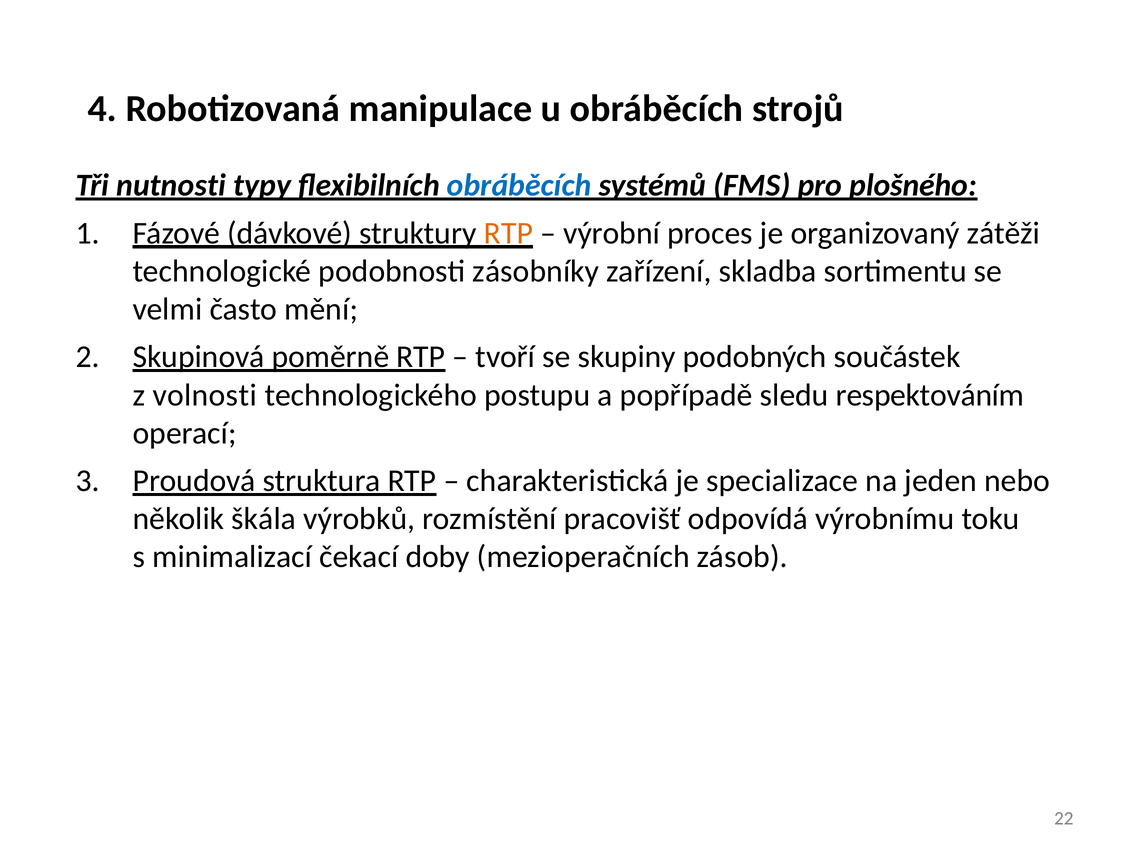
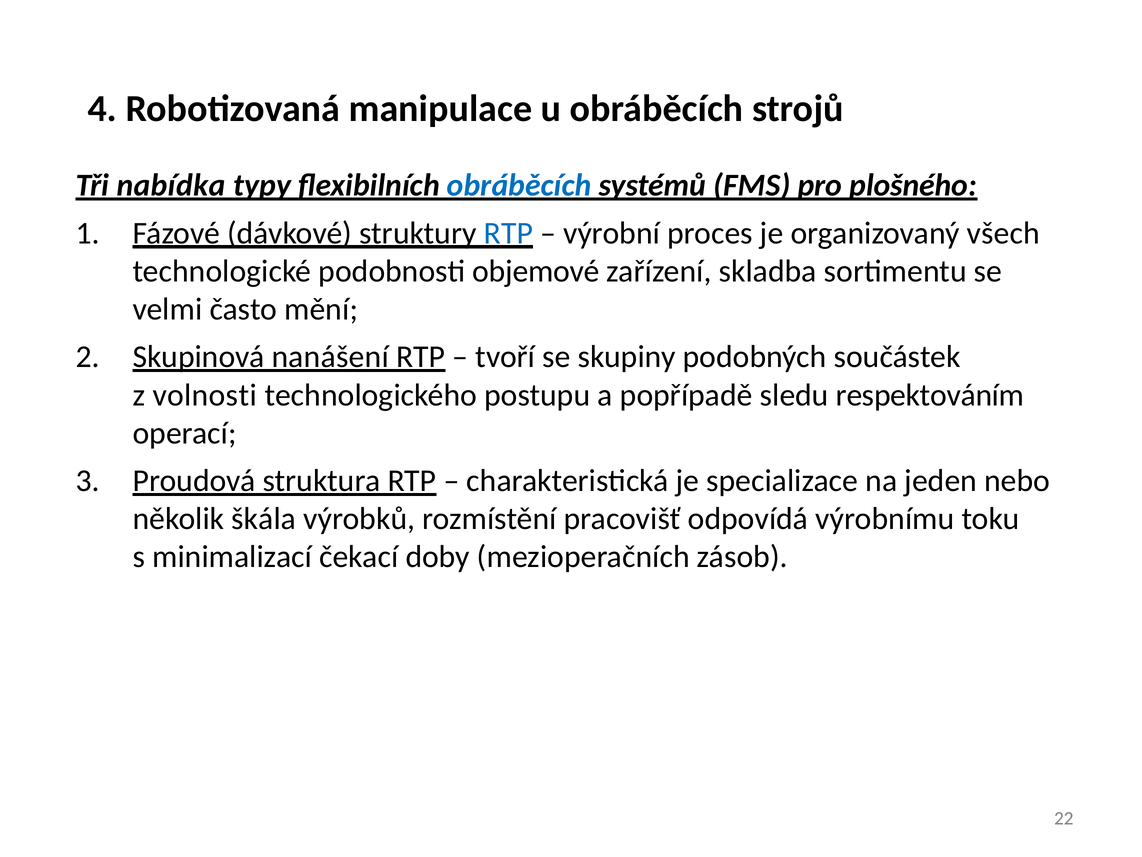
nutnosti: nutnosti -> nabídka
RTP at (508, 233) colour: orange -> blue
zátěži: zátěži -> všech
zásobníky: zásobníky -> objemové
poměrně: poměrně -> nanášení
